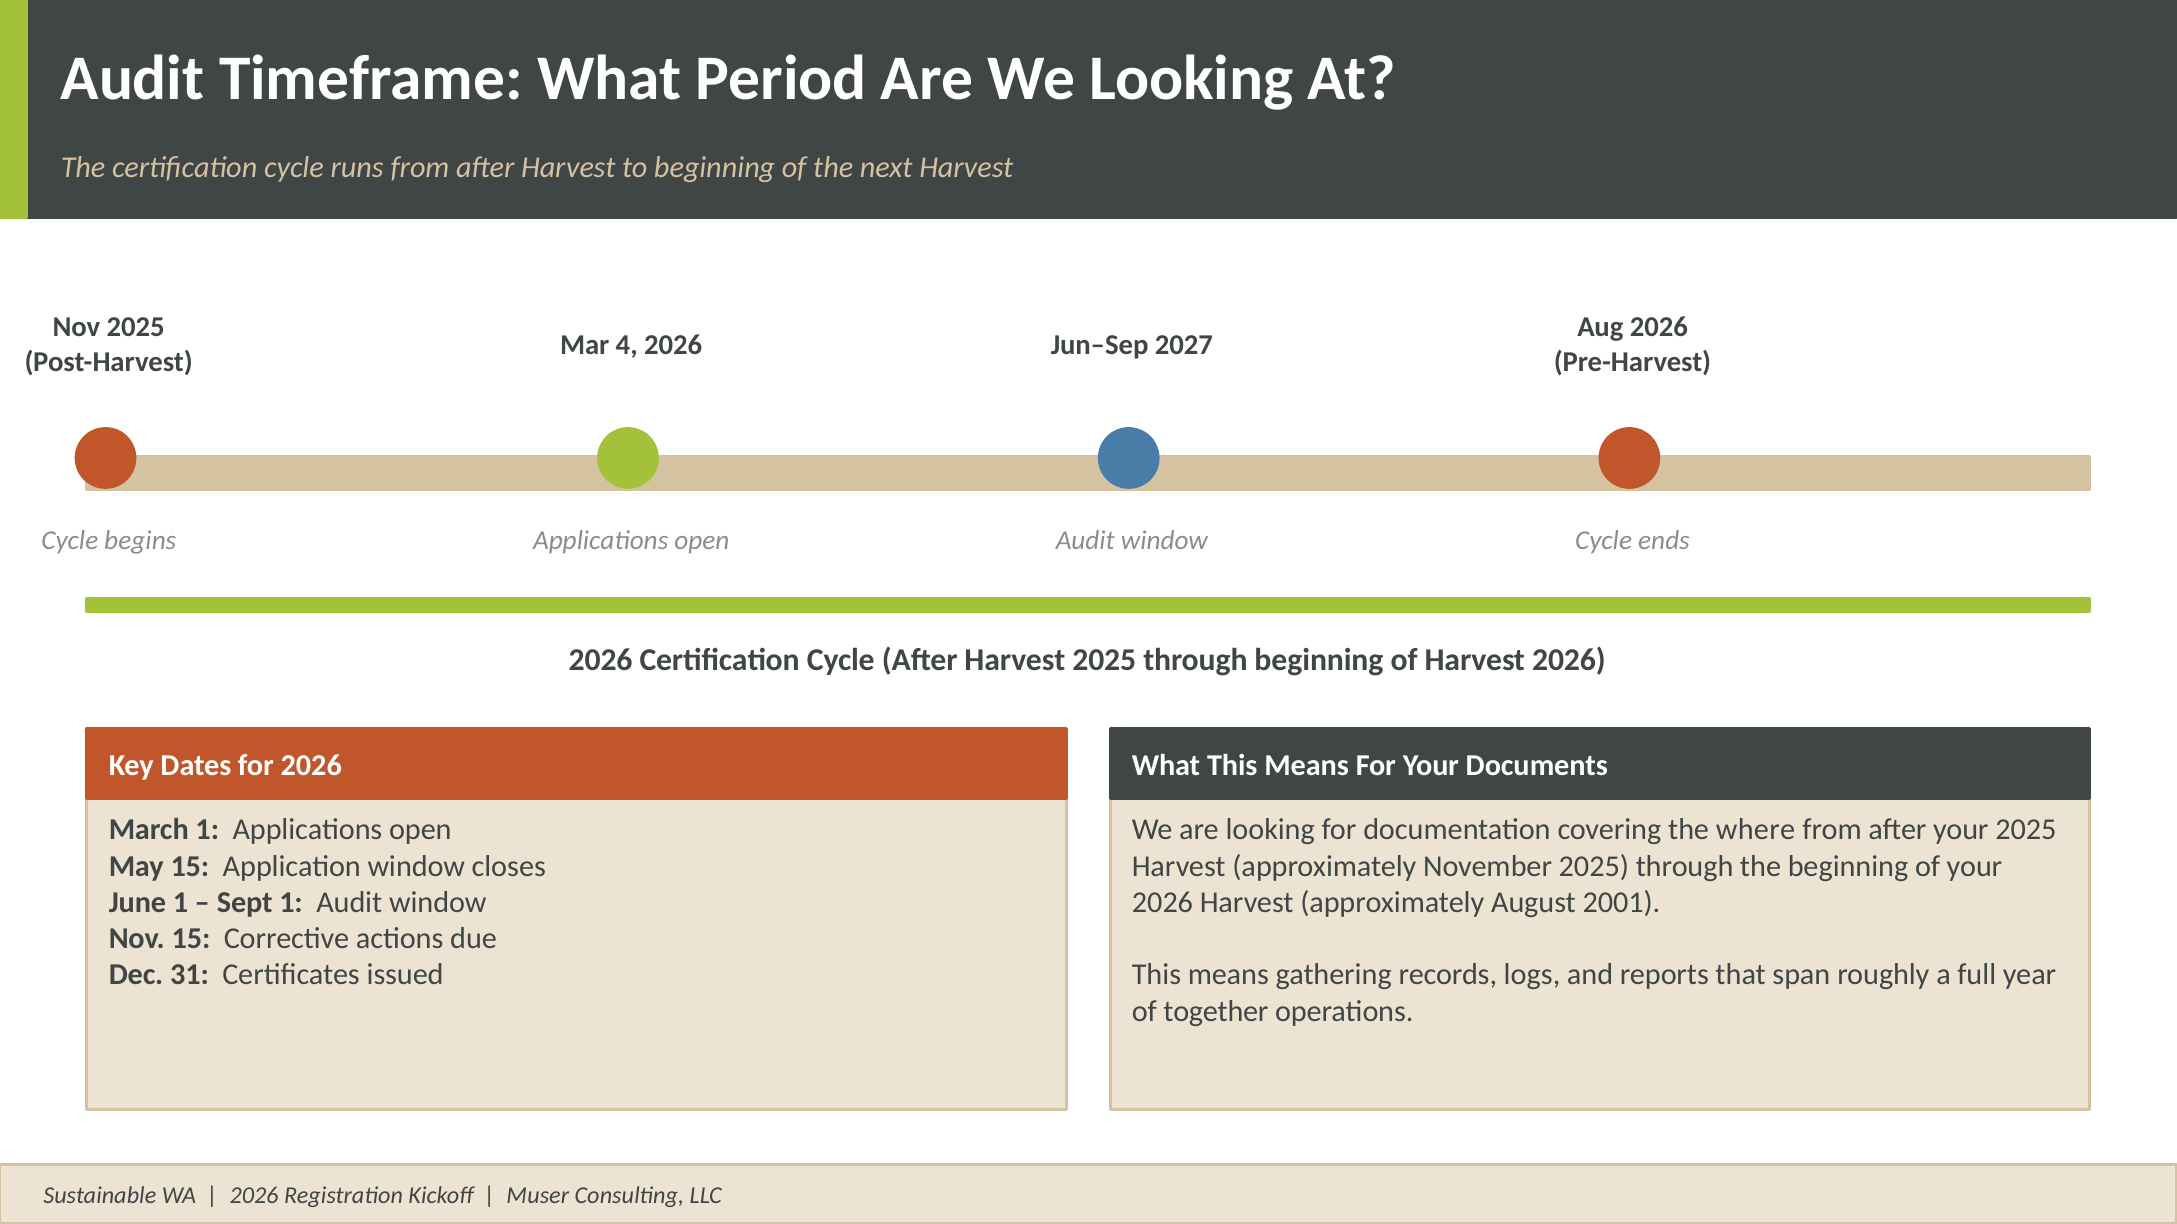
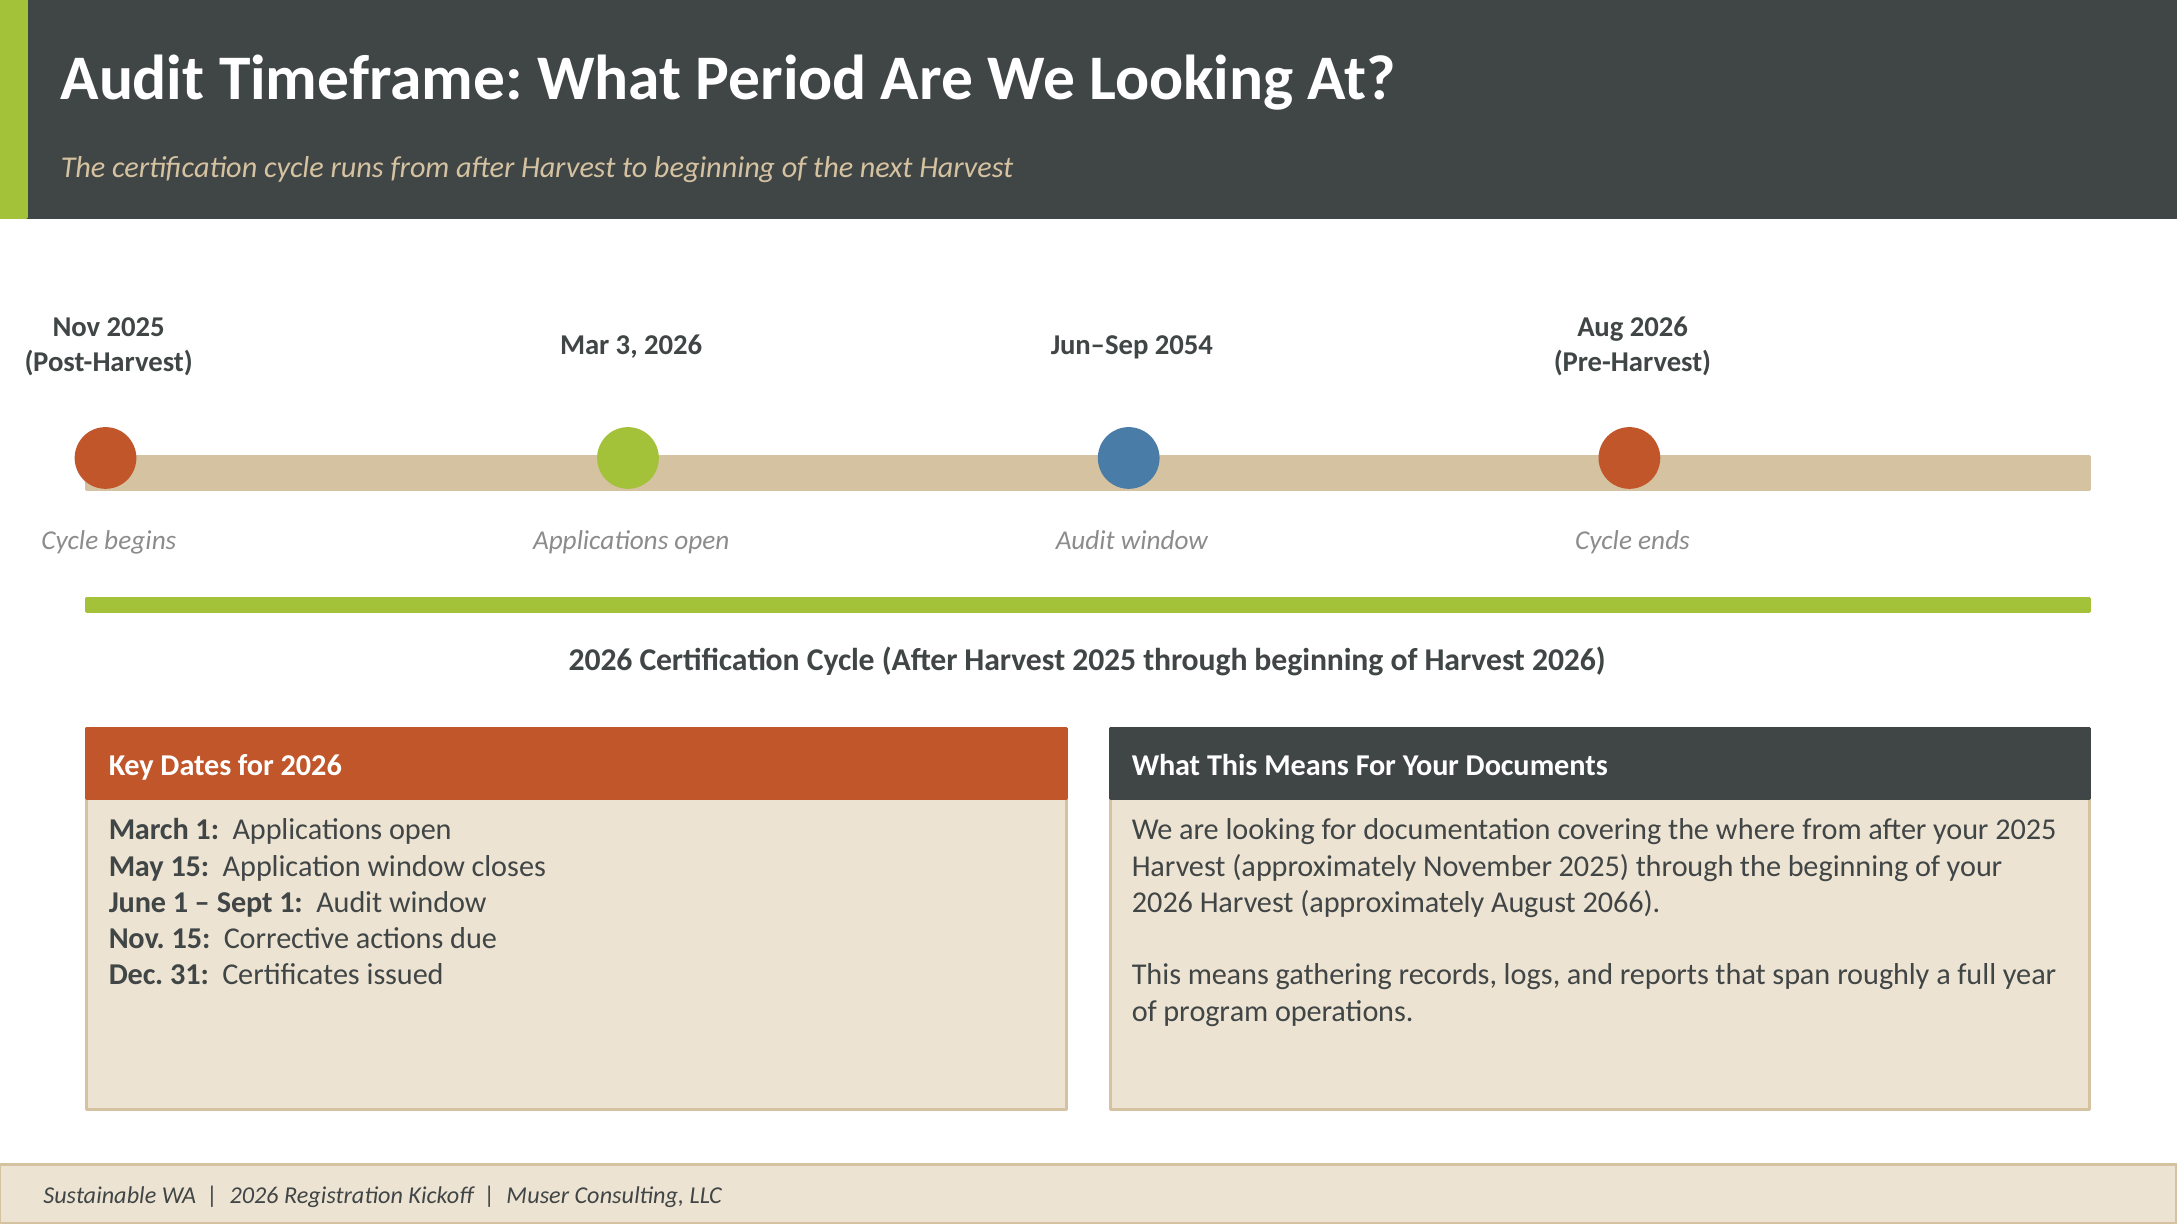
4: 4 -> 3
2027: 2027 -> 2054
2001: 2001 -> 2066
together: together -> program
